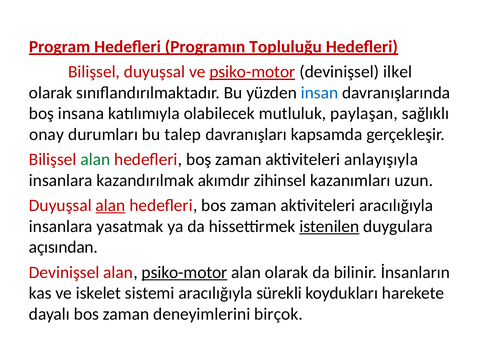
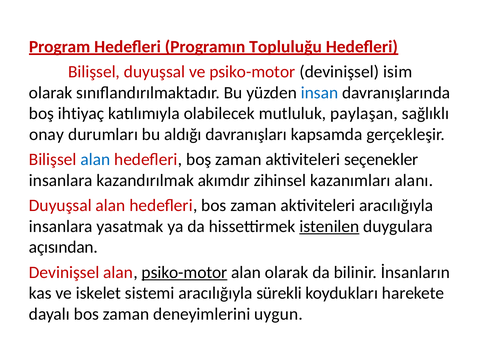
psiko-motor at (252, 72) underline: present -> none
ilkel: ilkel -> isim
insana: insana -> ihtiyaç
talep: talep -> aldığı
alan at (95, 160) colour: green -> blue
anlayışıyla: anlayışıyla -> seçenekler
uzun: uzun -> alanı
alan at (111, 206) underline: present -> none
birçok: birçok -> uygun
